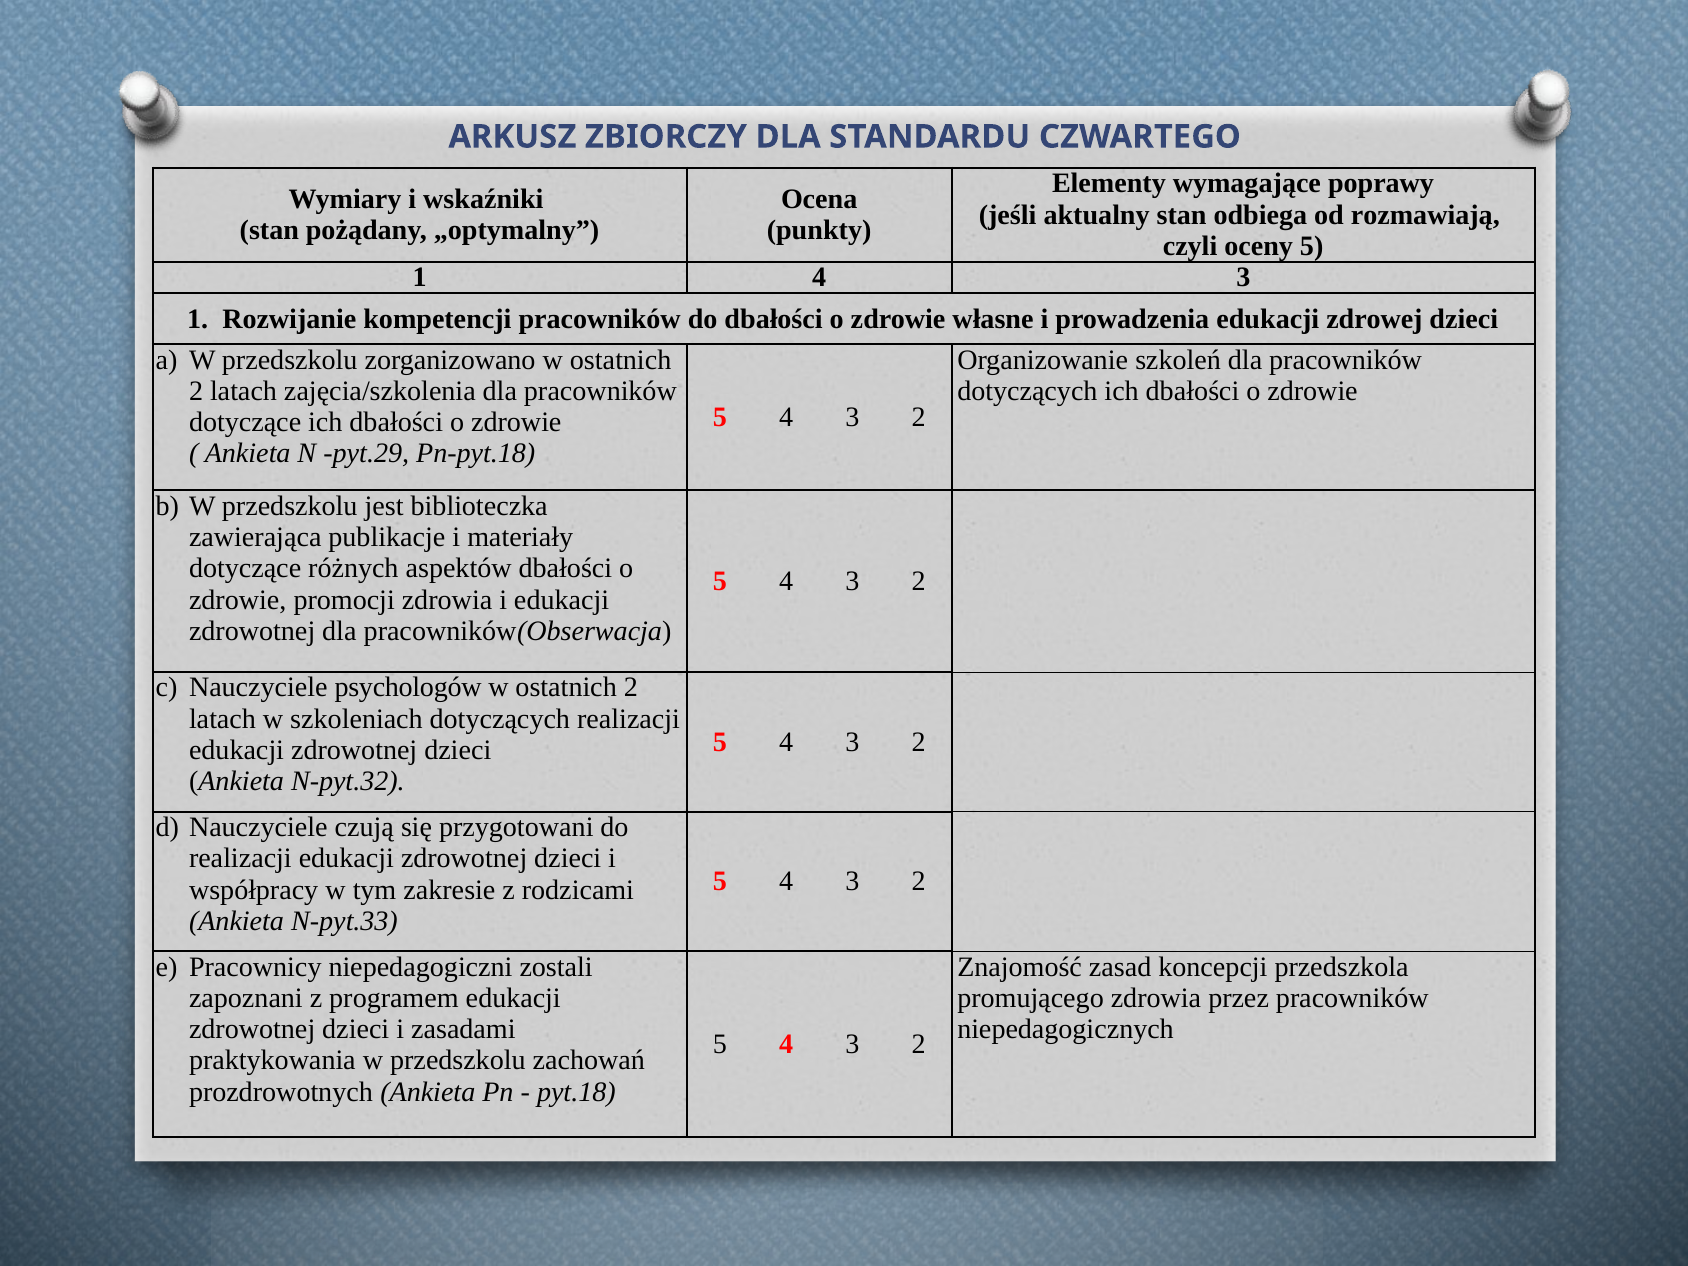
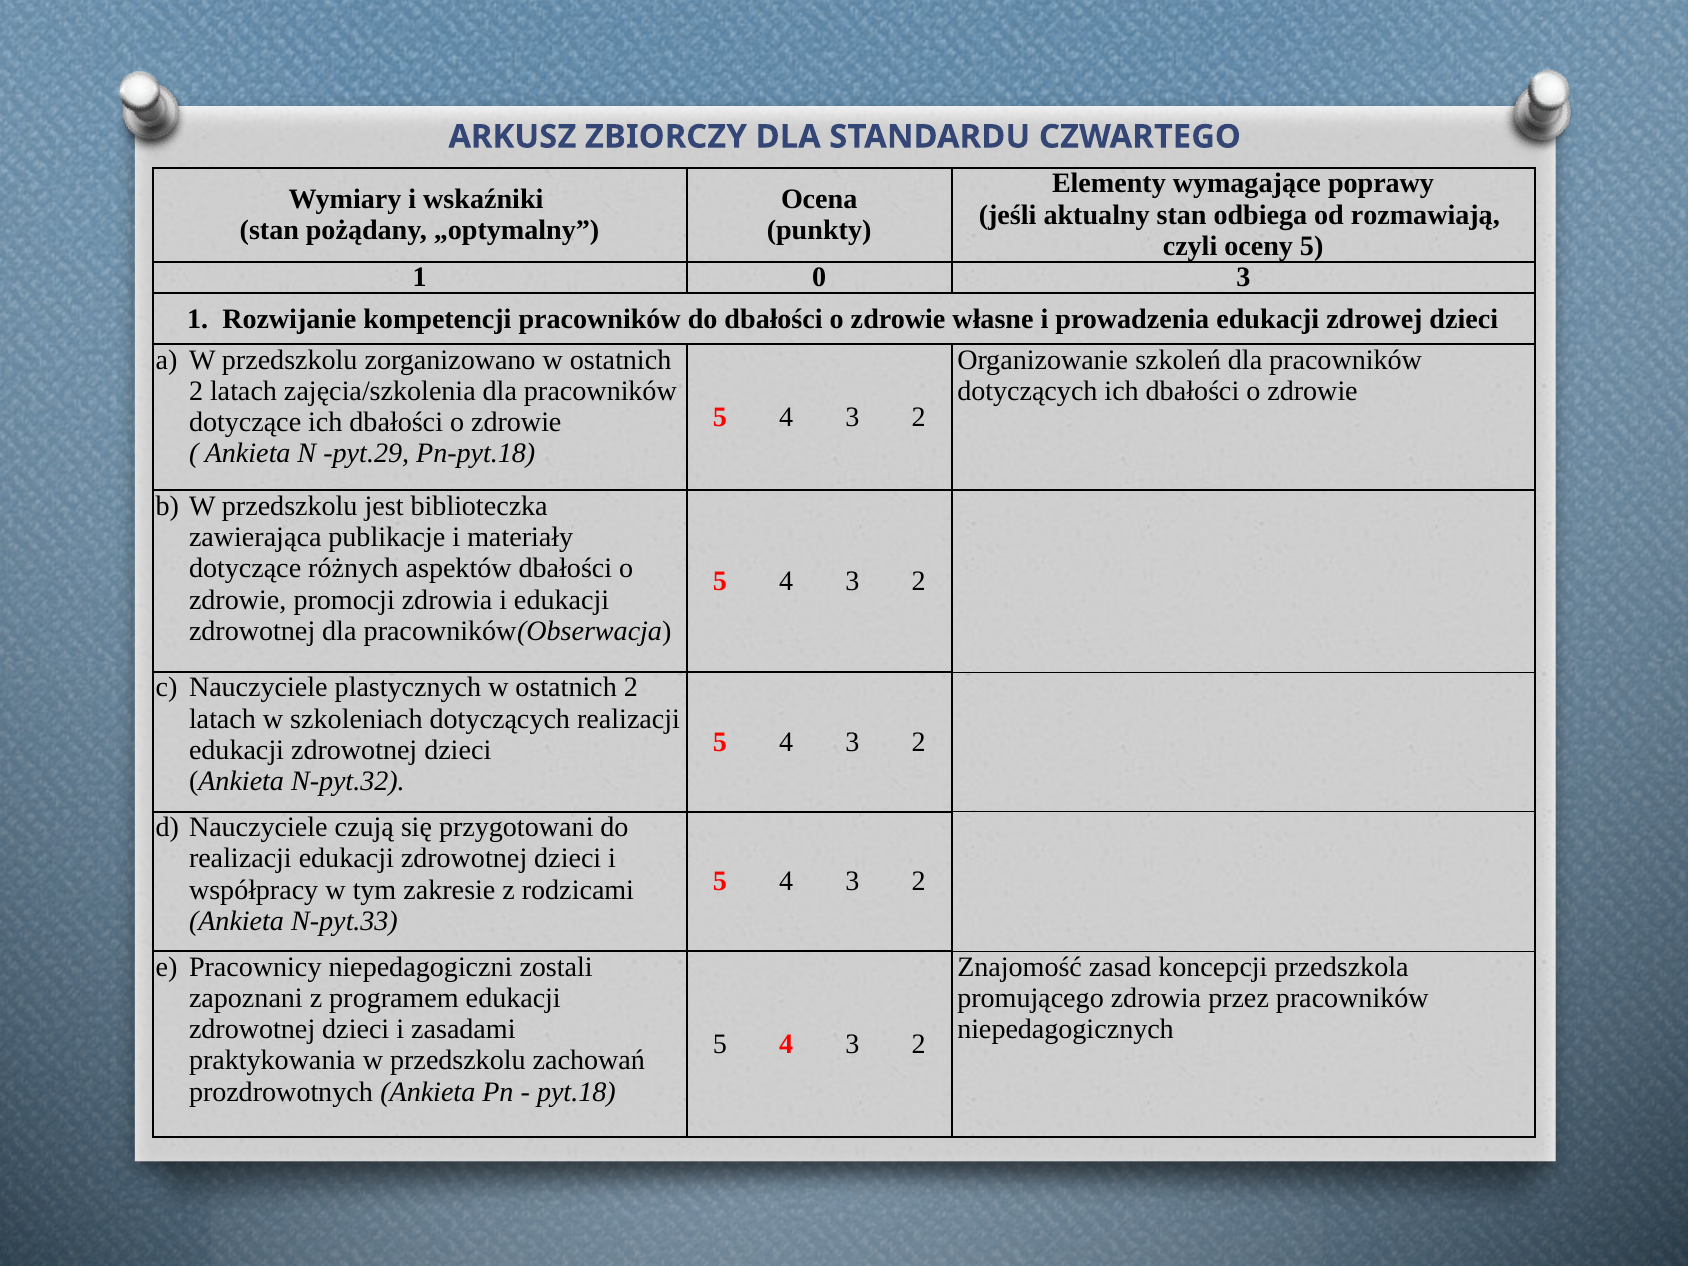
1 4: 4 -> 0
psychologów: psychologów -> plastycznych
